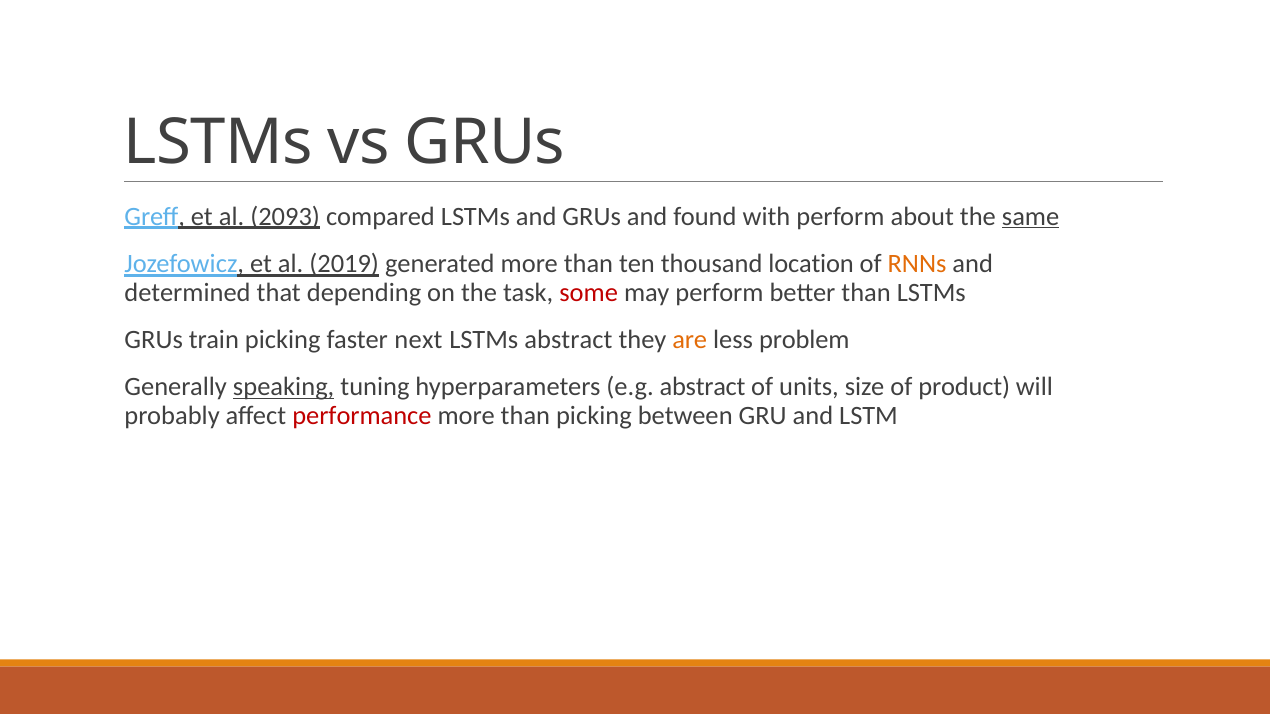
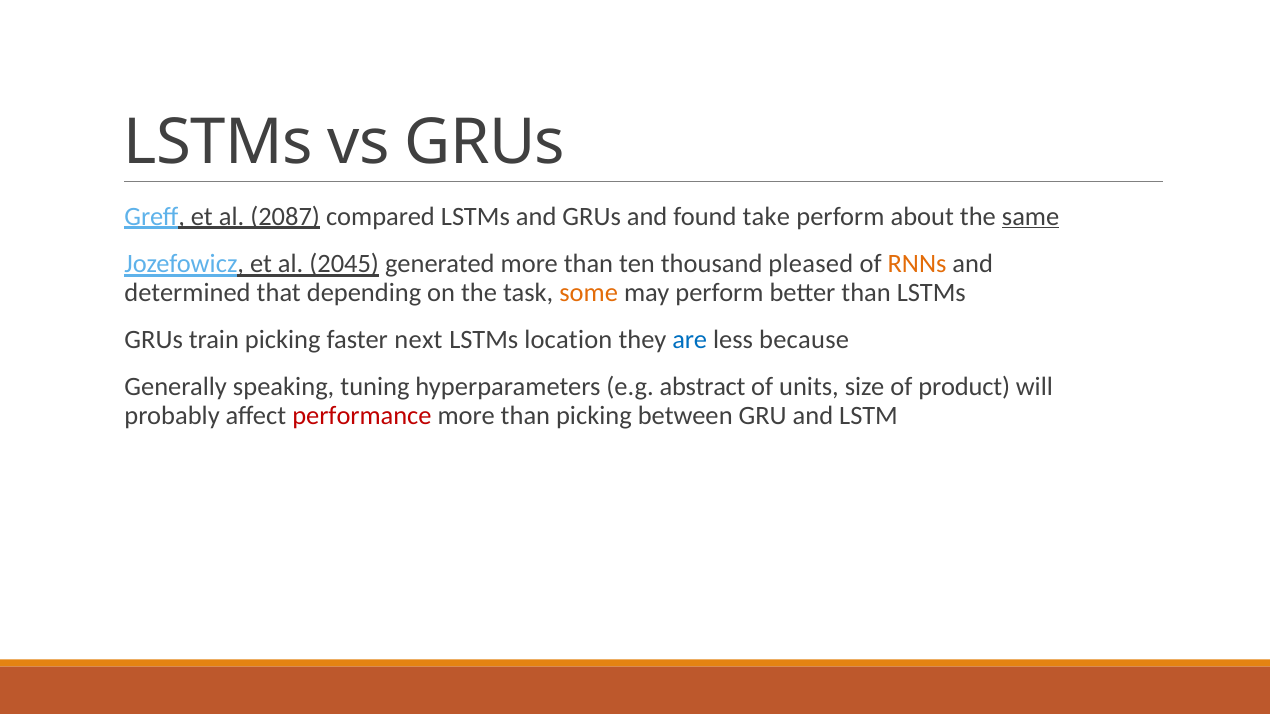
2093: 2093 -> 2087
with: with -> take
2019: 2019 -> 2045
location: location -> pleased
some colour: red -> orange
LSTMs abstract: abstract -> location
are colour: orange -> blue
problem: problem -> because
speaking underline: present -> none
